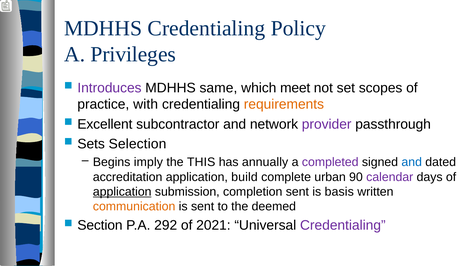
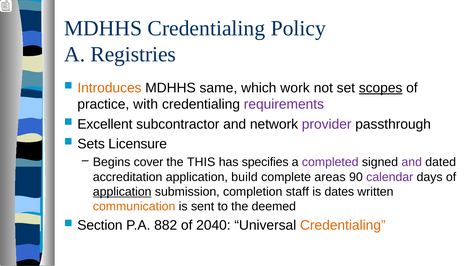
Privileges: Privileges -> Registries
Introduces colour: purple -> orange
meet: meet -> work
scopes underline: none -> present
requirements colour: orange -> purple
Selection: Selection -> Licensure
imply: imply -> cover
annually: annually -> specifies
and at (412, 162) colour: blue -> purple
urban: urban -> areas
completion sent: sent -> staff
basis: basis -> dates
292: 292 -> 882
2021: 2021 -> 2040
Credentialing at (343, 225) colour: purple -> orange
